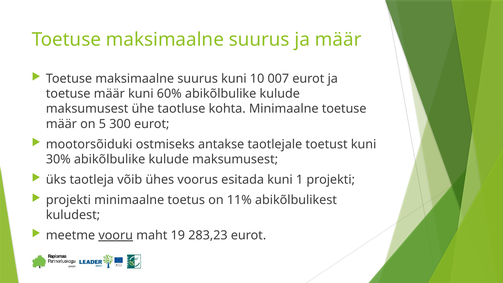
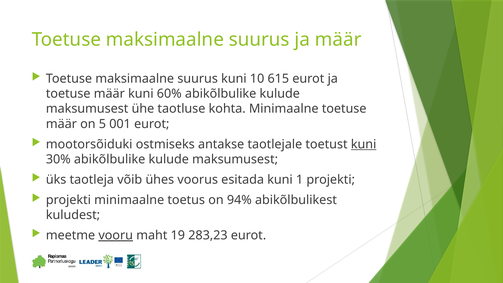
007: 007 -> 615
300: 300 -> 001
kuni at (364, 144) underline: none -> present
11%: 11% -> 94%
